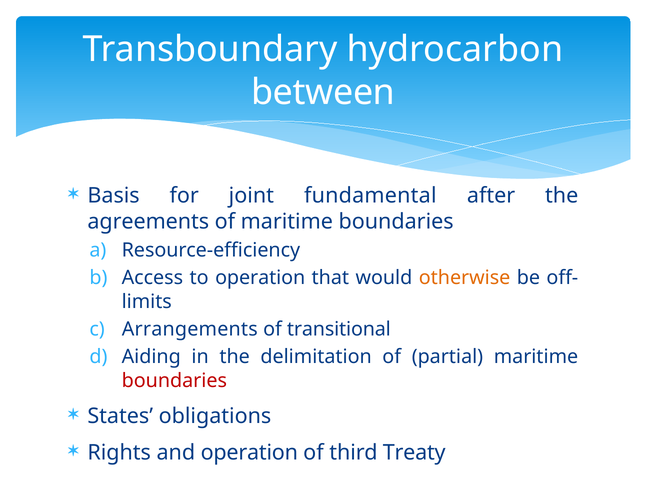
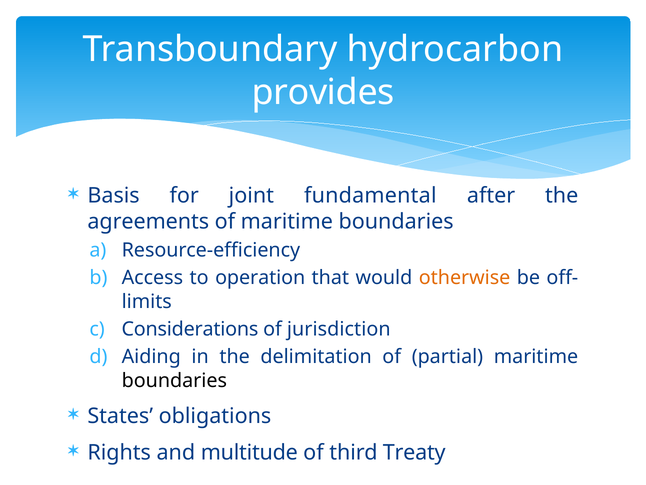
between: between -> provides
Arrangements: Arrangements -> Considerations
transitional: transitional -> jurisdiction
boundaries at (174, 380) colour: red -> black
and operation: operation -> multitude
